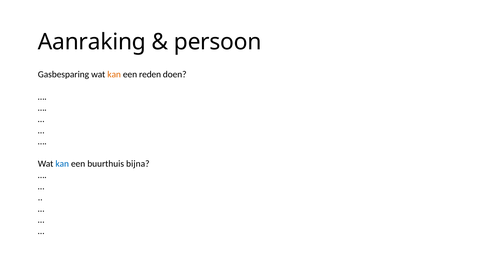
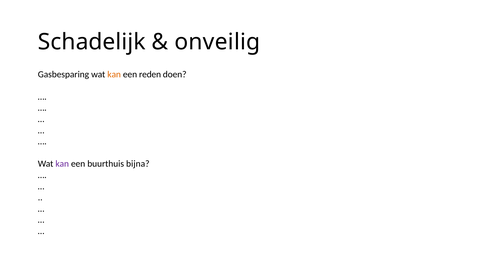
Aanraking: Aanraking -> Schadelijk
persoon: persoon -> onveilig
kan at (62, 164) colour: blue -> purple
